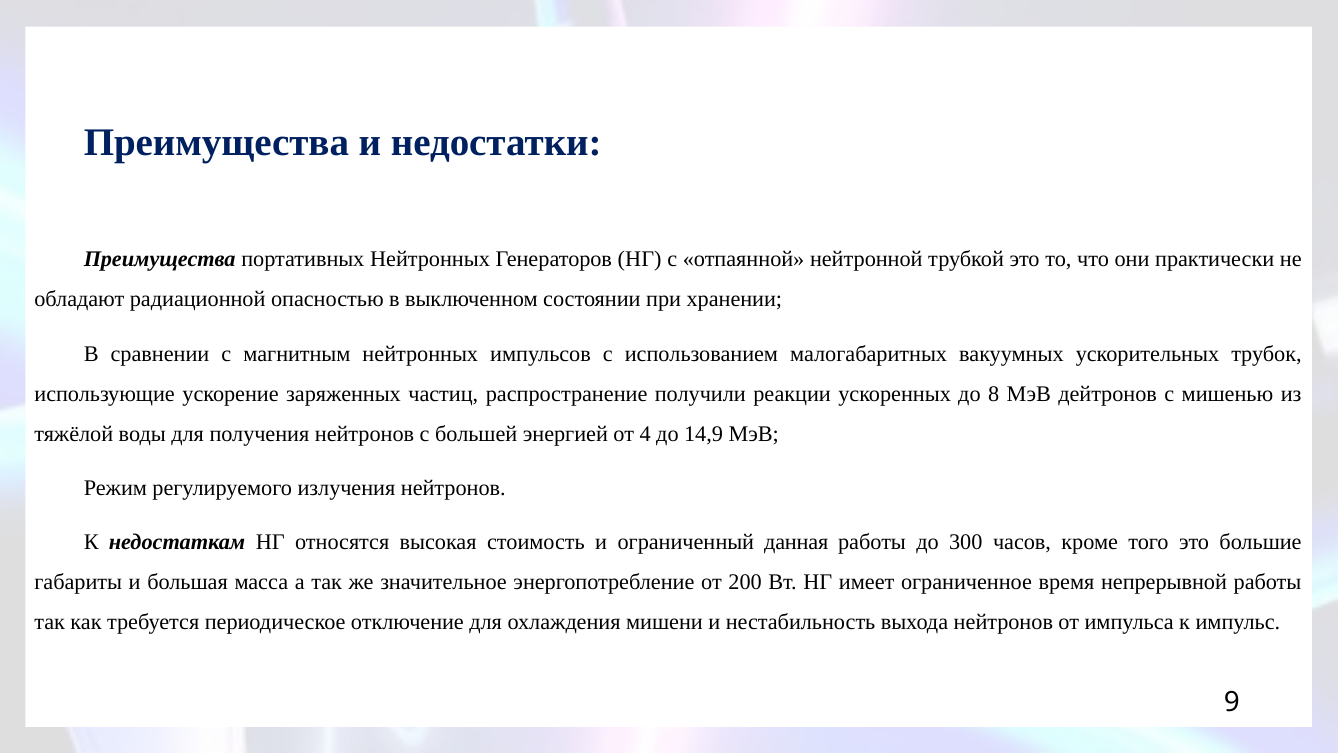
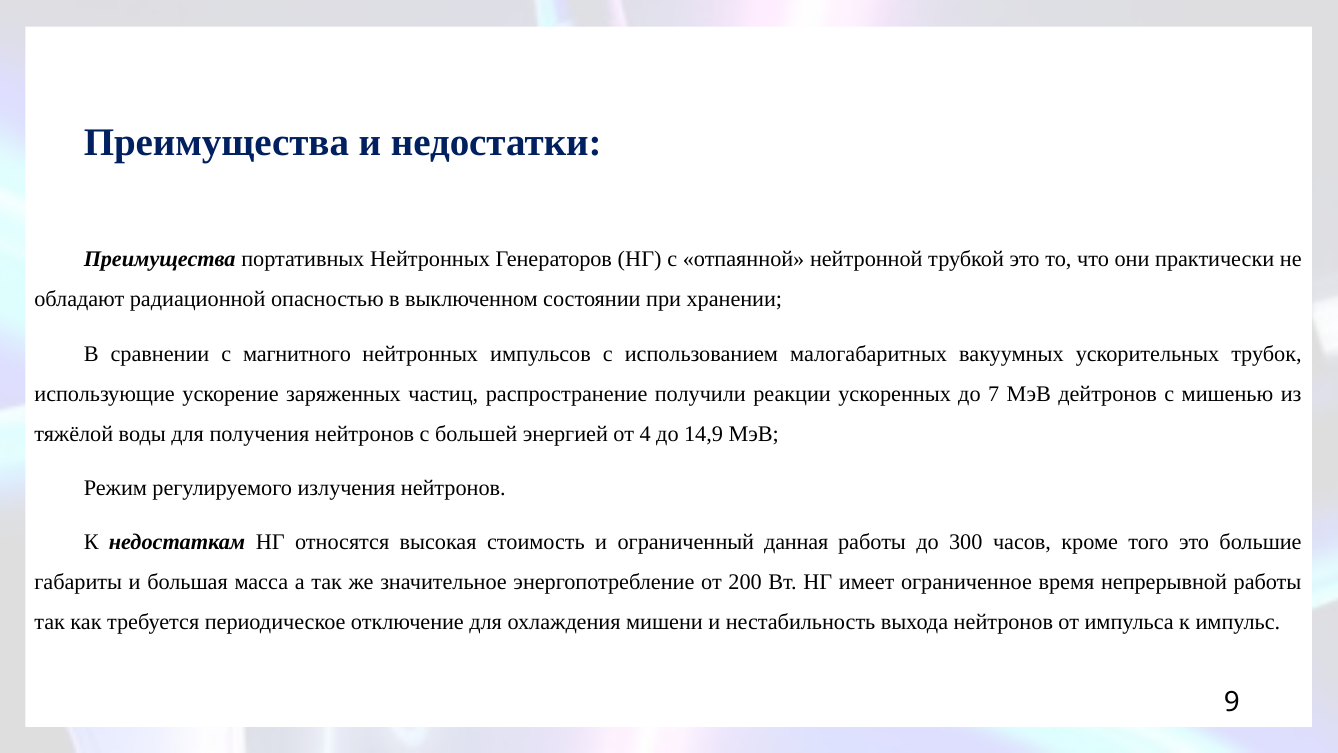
магнитным: магнитным -> магнитного
8: 8 -> 7
